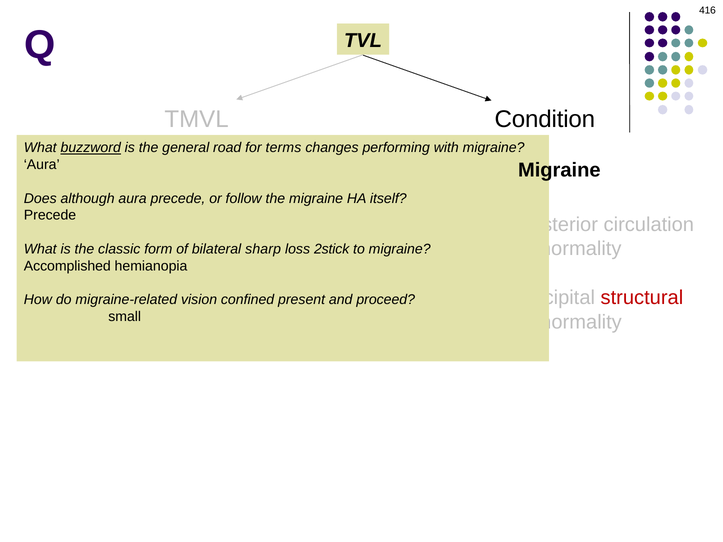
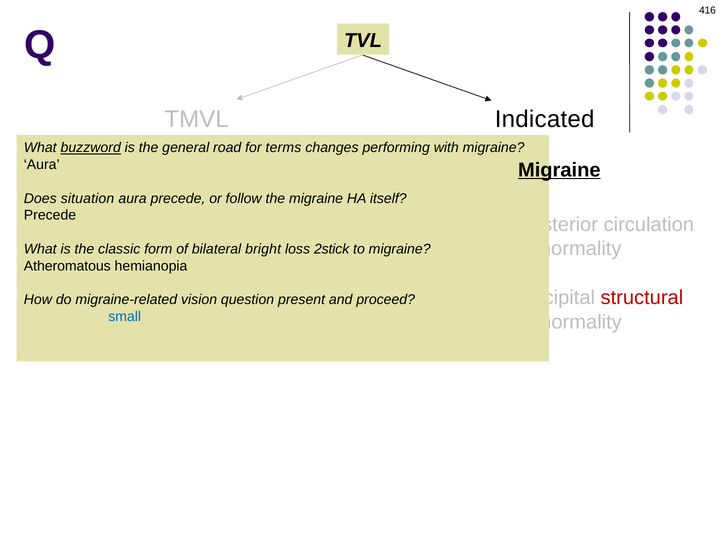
Condition: Condition -> Indicated
Migraine at (559, 170) underline: none -> present
although: although -> situation
sharp: sharp -> bright
Accomplished: Accomplished -> Atheromatous
confined: confined -> question
small colour: black -> blue
